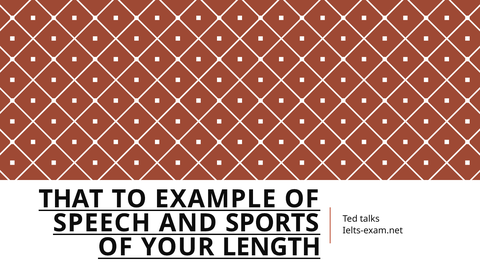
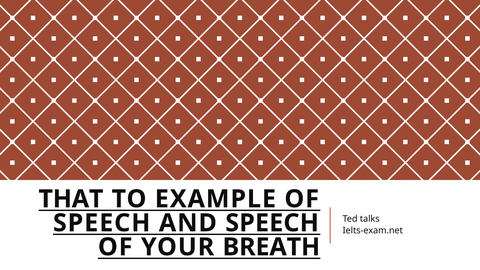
AND SPORTS: SPORTS -> SPEECH
LENGTH: LENGTH -> BREATH
